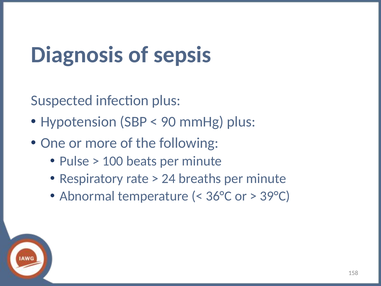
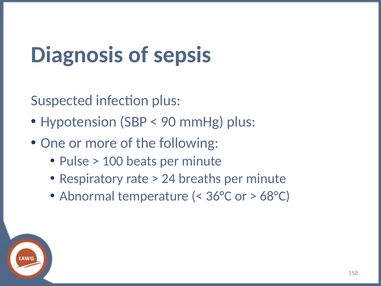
39°C: 39°C -> 68°C
